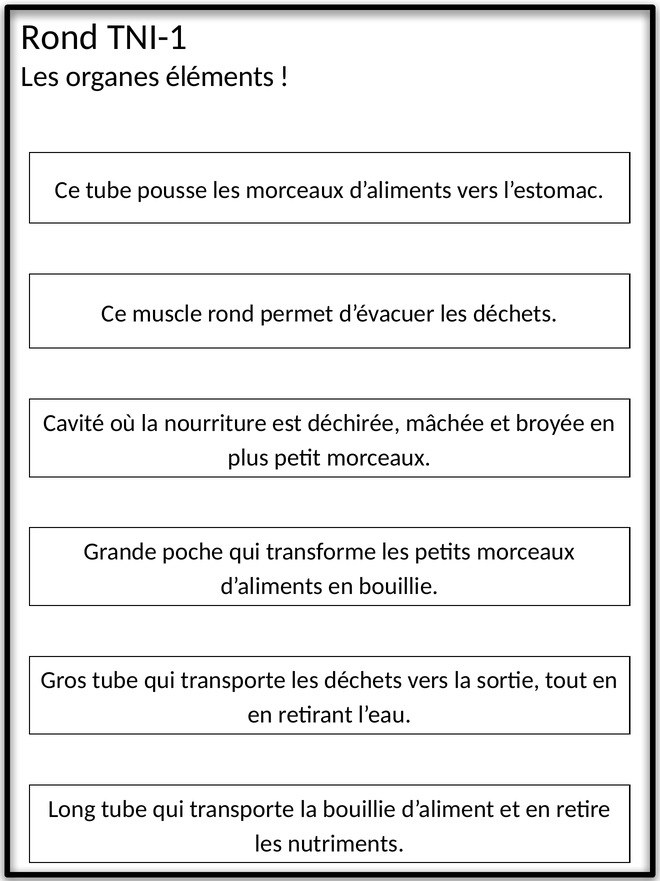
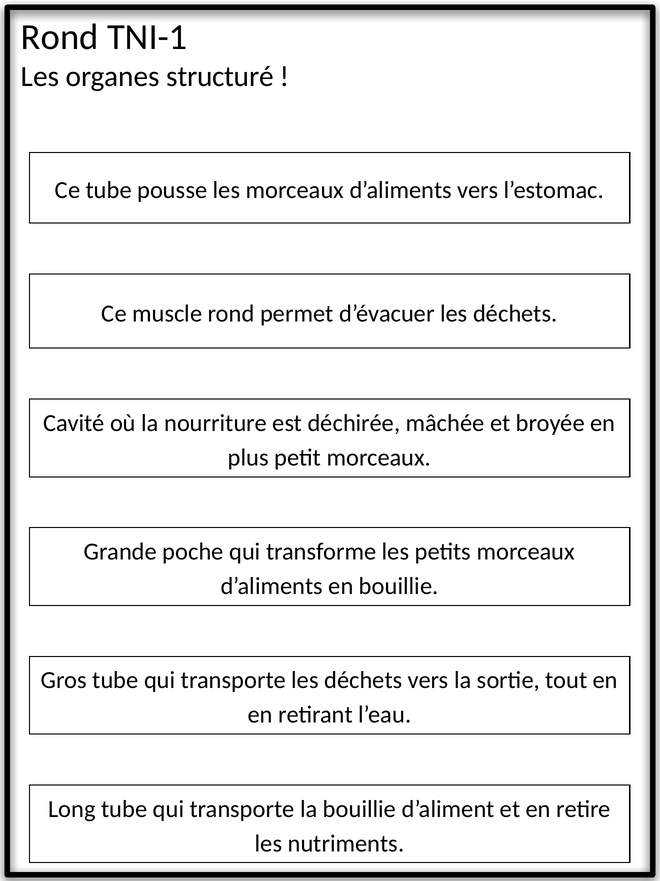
éléments: éléments -> structuré
